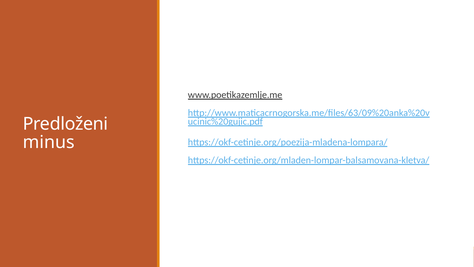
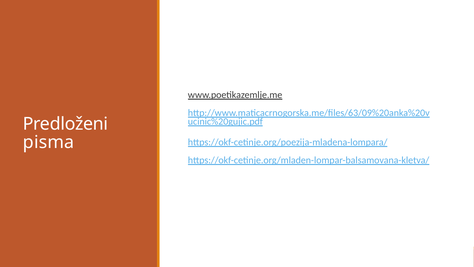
minus: minus -> pisma
